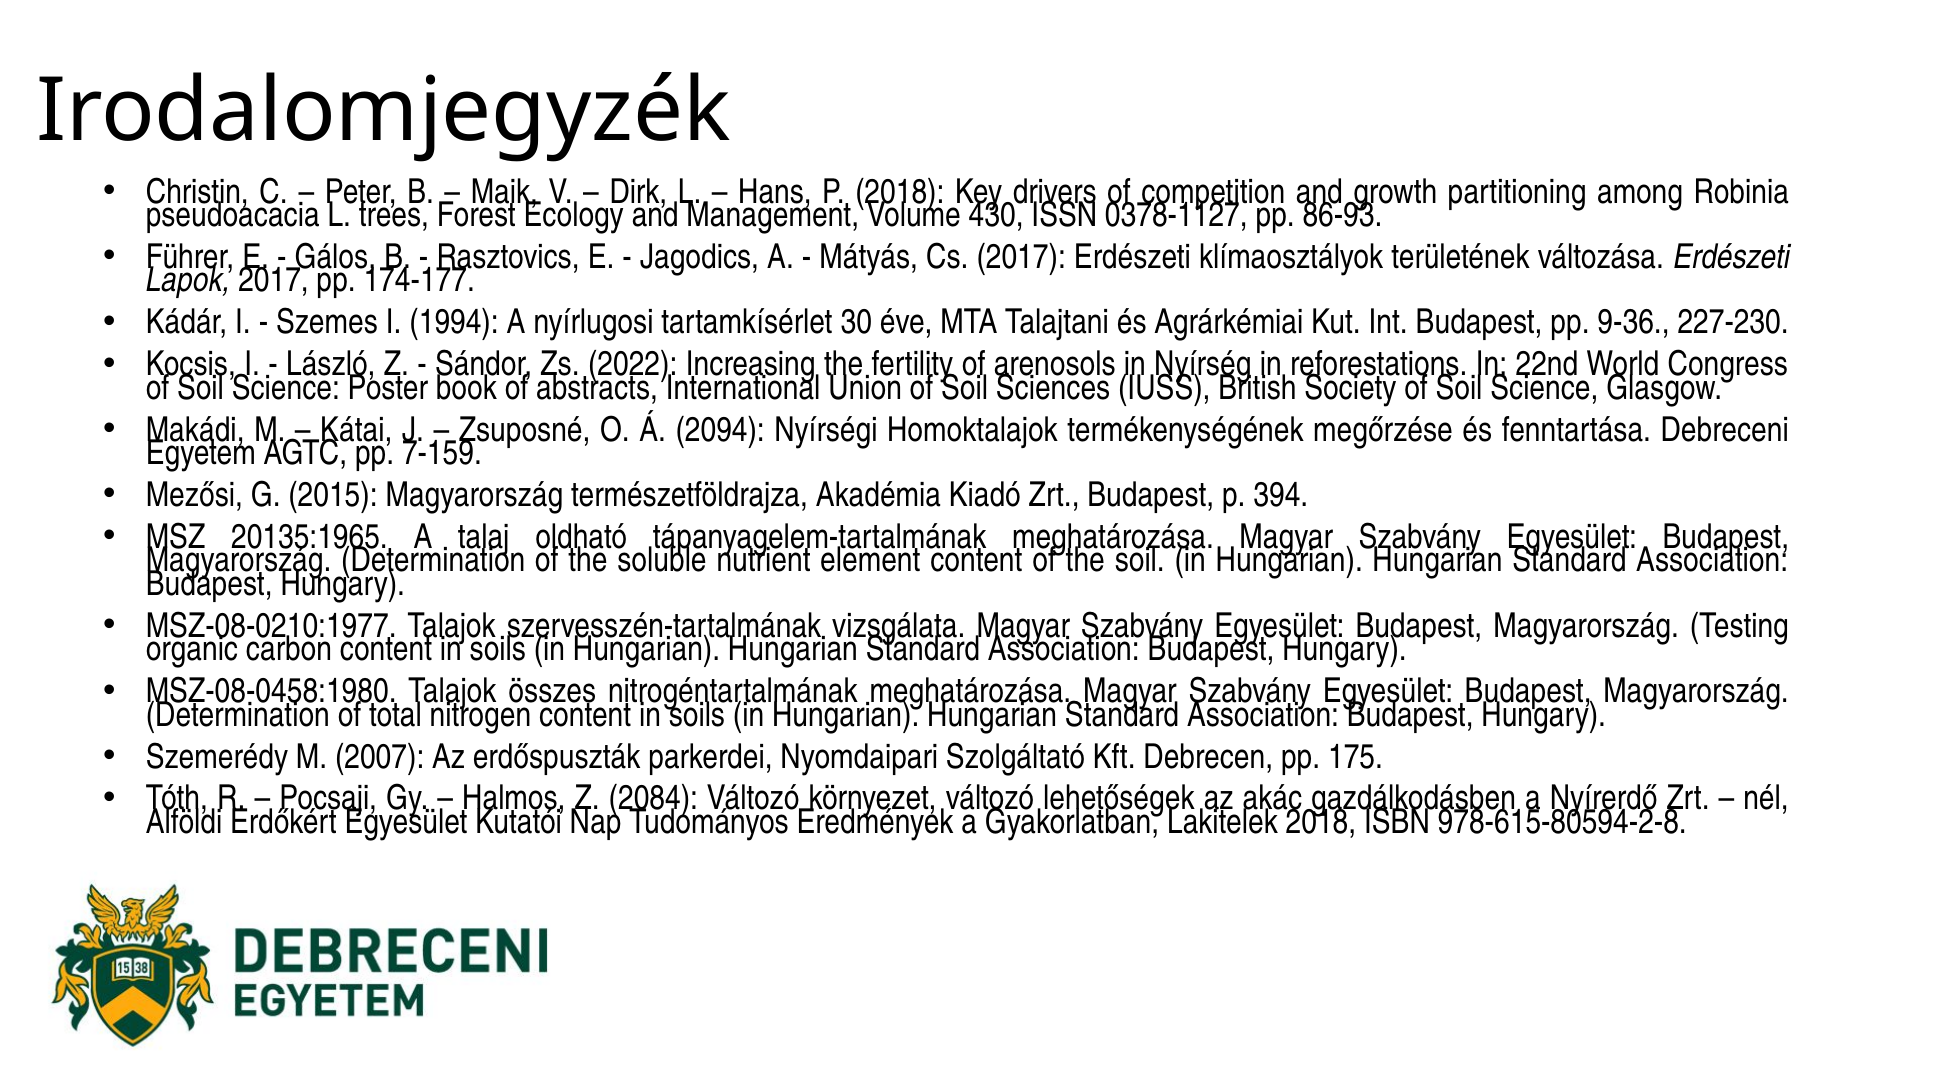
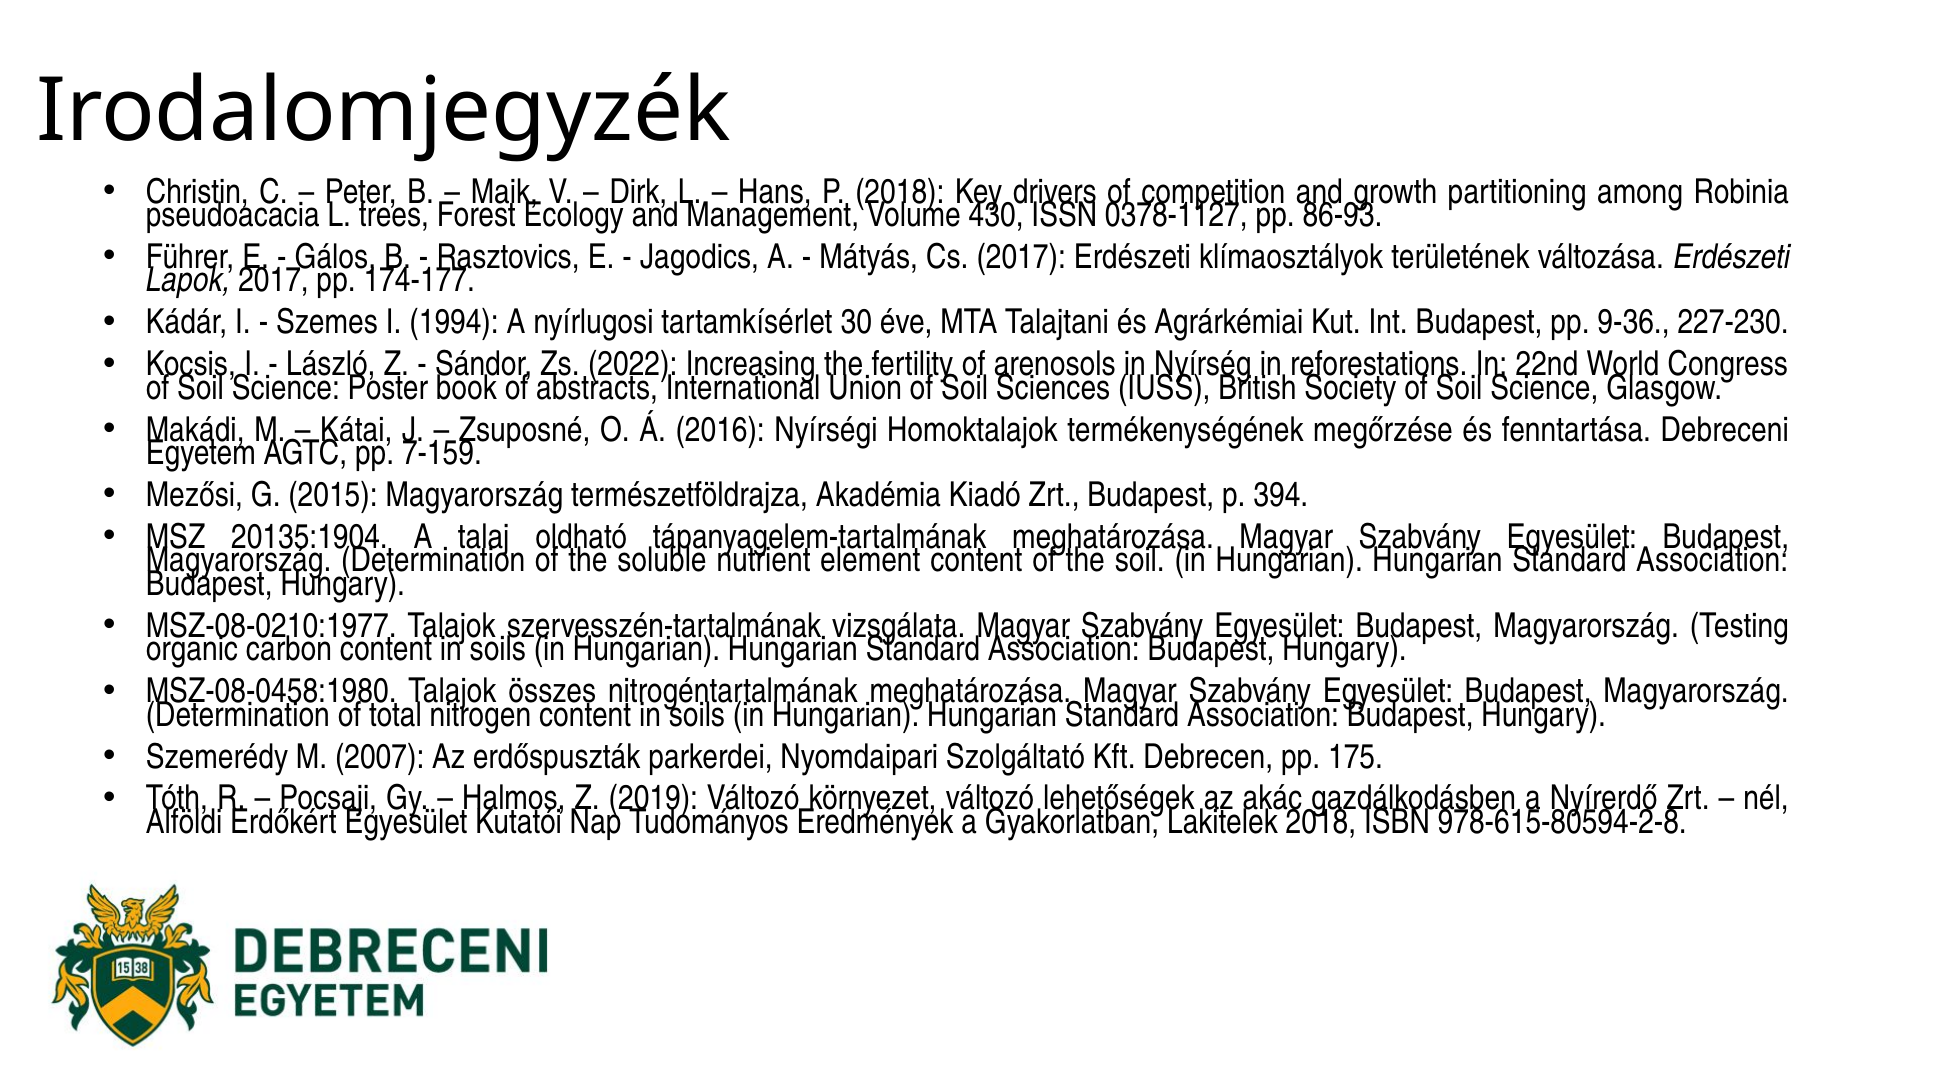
2094: 2094 -> 2016
20135:1965: 20135:1965 -> 20135:1904
2084: 2084 -> 2019
